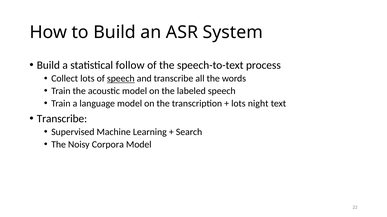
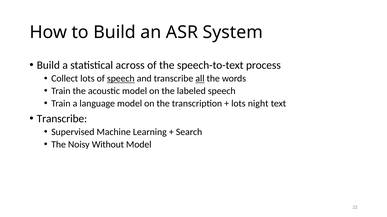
follow: follow -> across
all underline: none -> present
Corpora: Corpora -> Without
